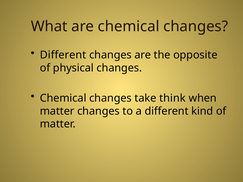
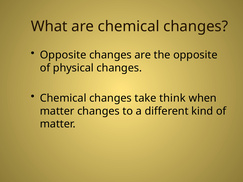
Different at (63, 55): Different -> Opposite
